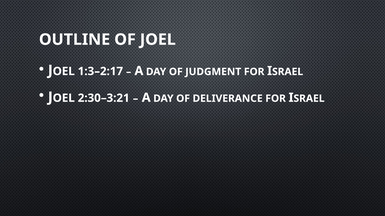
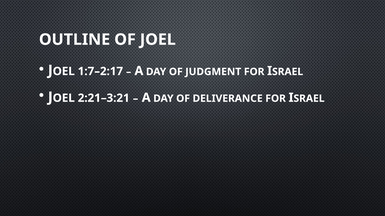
1:3–2:17: 1:3–2:17 -> 1:7–2:17
2:30–3:21: 2:30–3:21 -> 2:21–3:21
